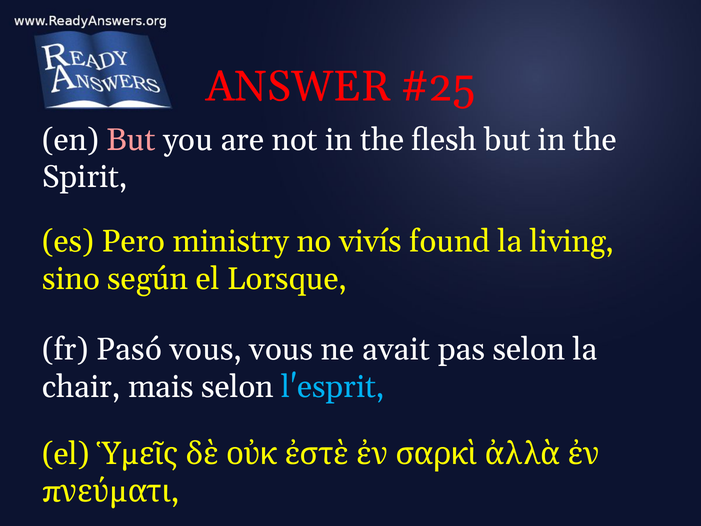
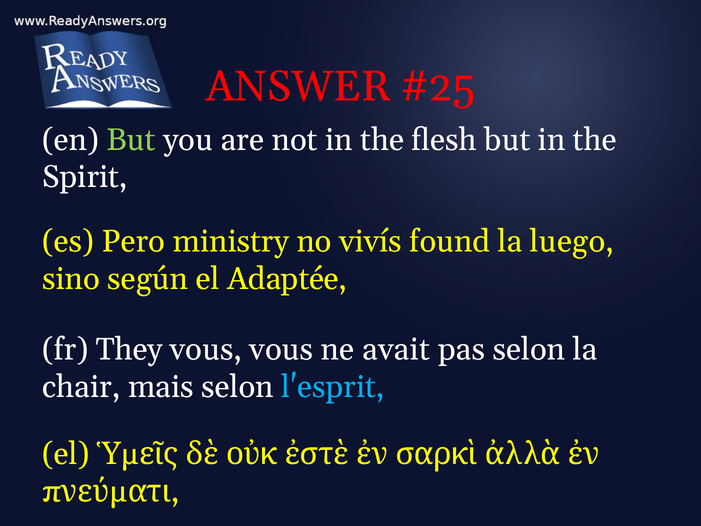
But at (131, 140) colour: pink -> light green
living: living -> luego
Lorsque: Lorsque -> Adaptée
Pasó: Pasó -> They
